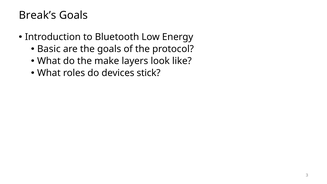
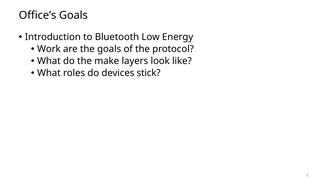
Break’s: Break’s -> Office’s
Basic: Basic -> Work
